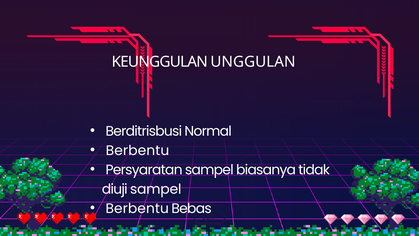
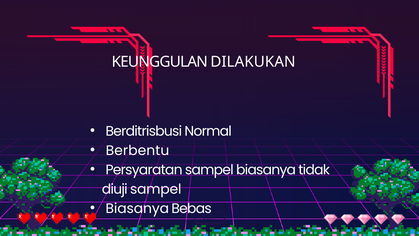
UNGGULAN: UNGGULAN -> DILAKUKAN
Berbentu at (137, 208): Berbentu -> Biasanya
